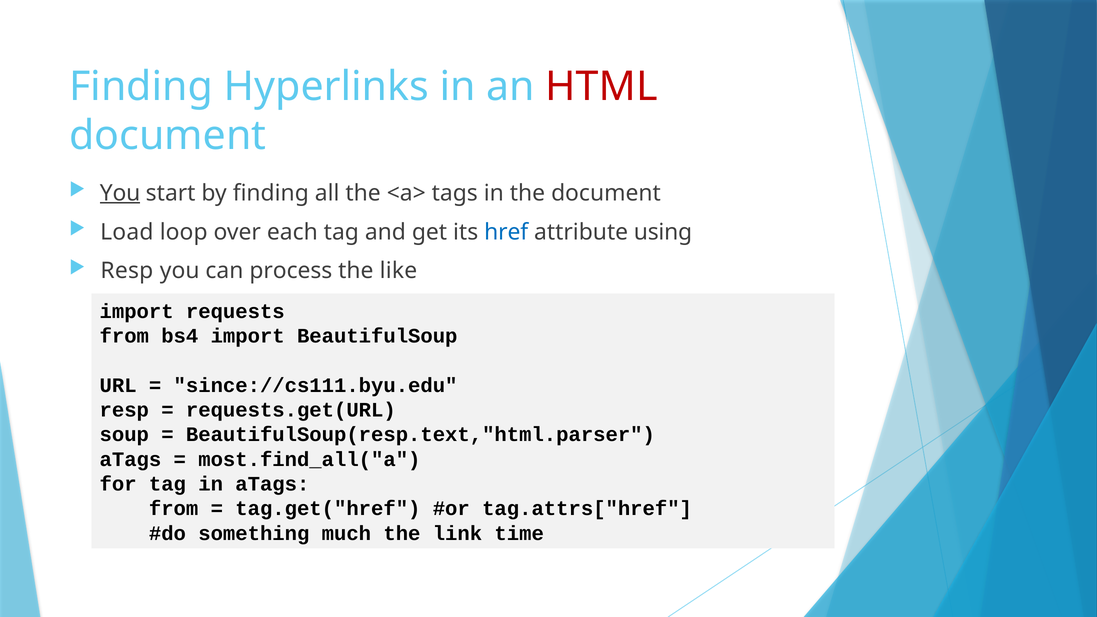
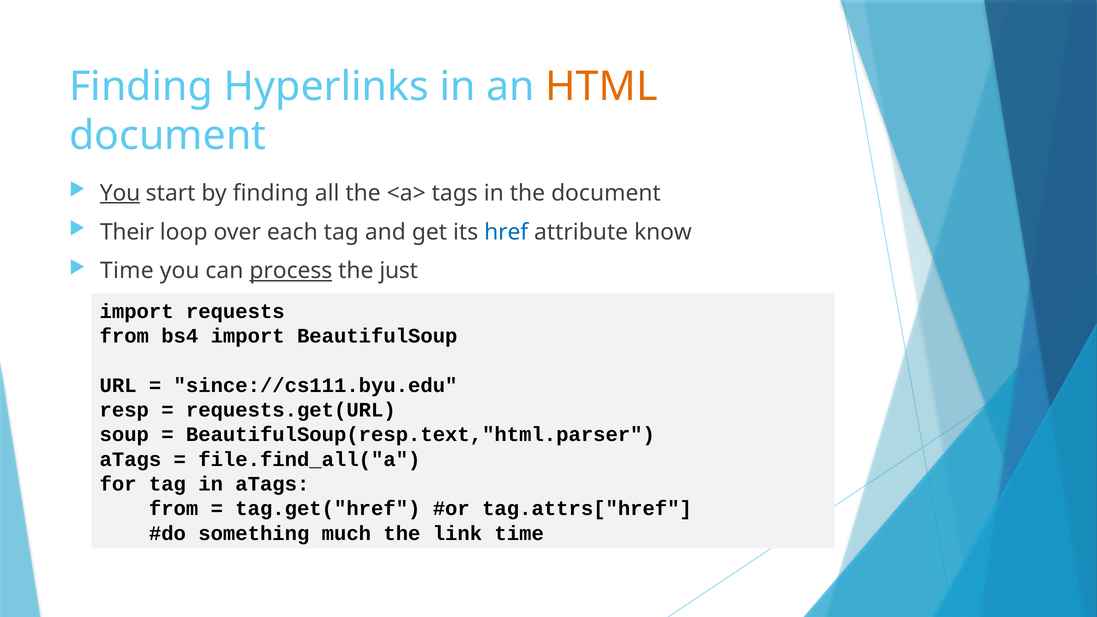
HTML colour: red -> orange
Load: Load -> Their
using: using -> know
Resp at (127, 271): Resp -> Time
process underline: none -> present
like: like -> just
most.find_all("a: most.find_all("a -> file.find_all("a
